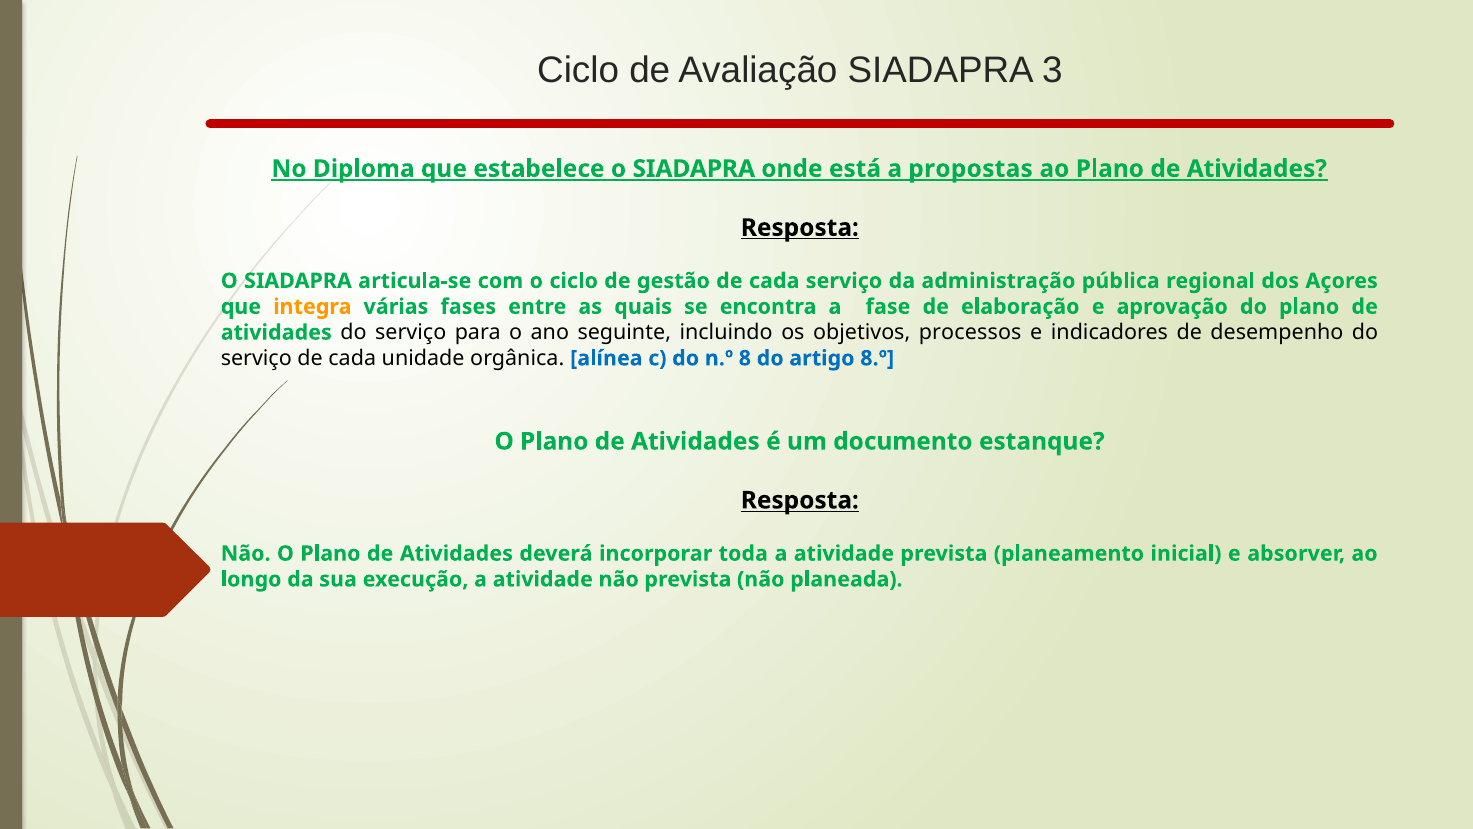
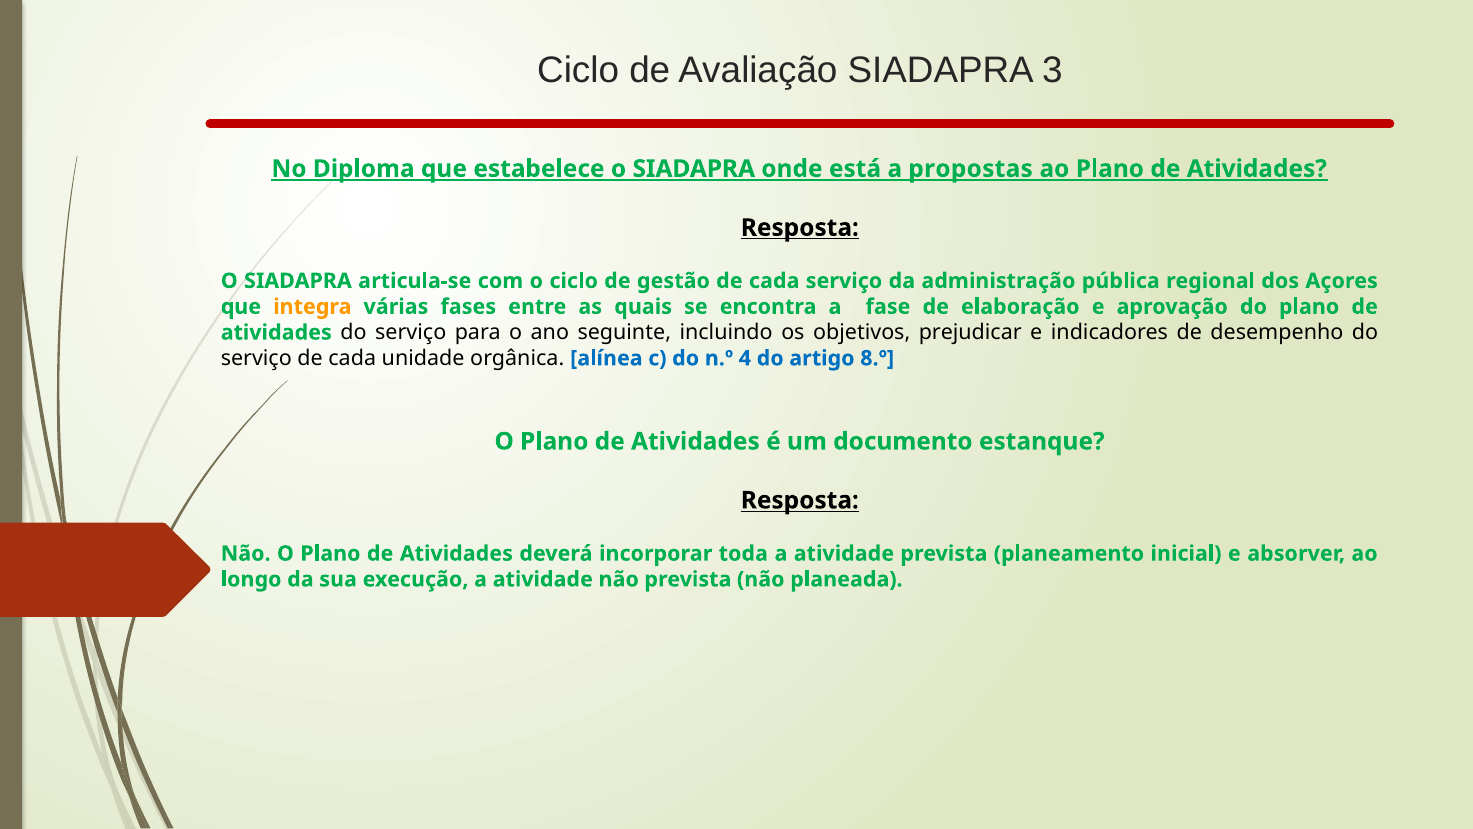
processos: processos -> prejudicar
8: 8 -> 4
